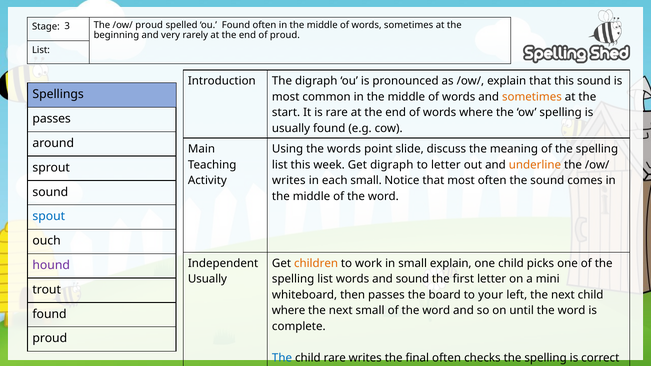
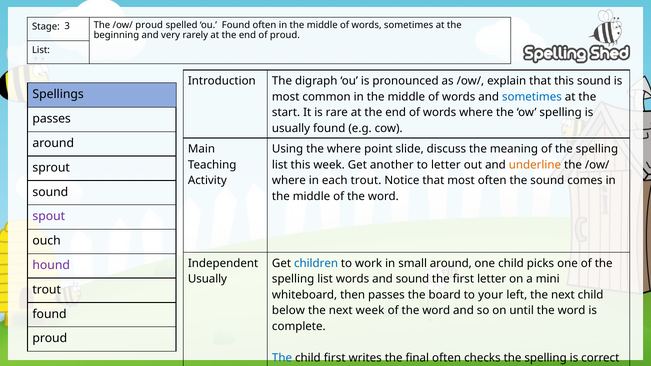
sometimes at (532, 97) colour: orange -> blue
the words: words -> where
Get digraph: digraph -> another
writes at (289, 181): writes -> where
each small: small -> trout
spout colour: blue -> purple
children colour: orange -> blue
small explain: explain -> around
where at (289, 311): where -> below
next small: small -> week
child rare: rare -> first
